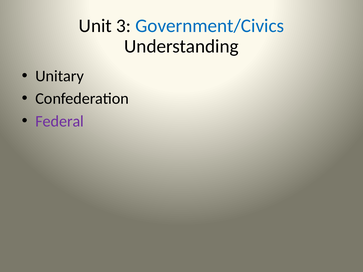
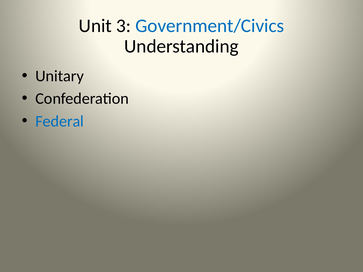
Federal colour: purple -> blue
